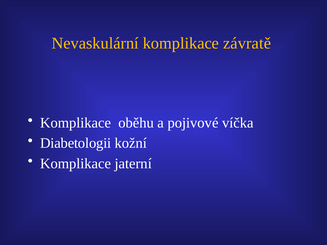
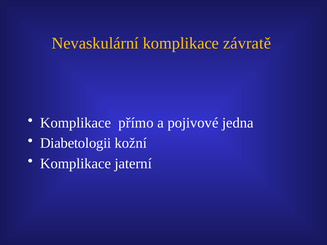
oběhu: oběhu -> přímo
víčka: víčka -> jedna
